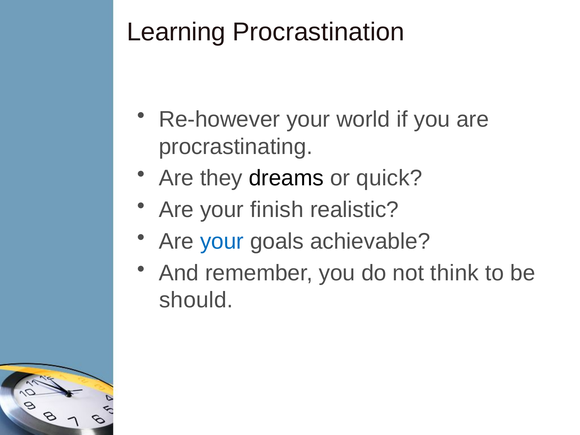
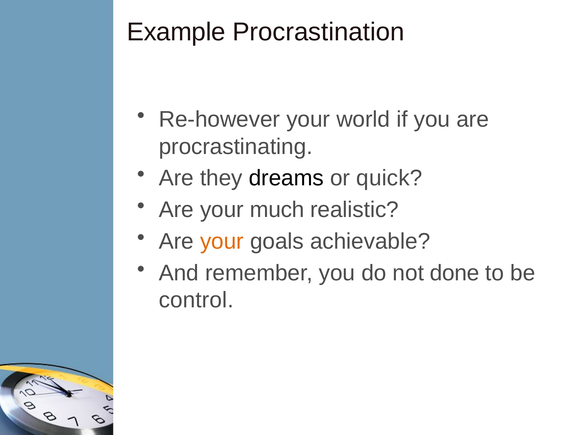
Learning: Learning -> Example
finish: finish -> much
your at (222, 241) colour: blue -> orange
think: think -> done
should: should -> control
